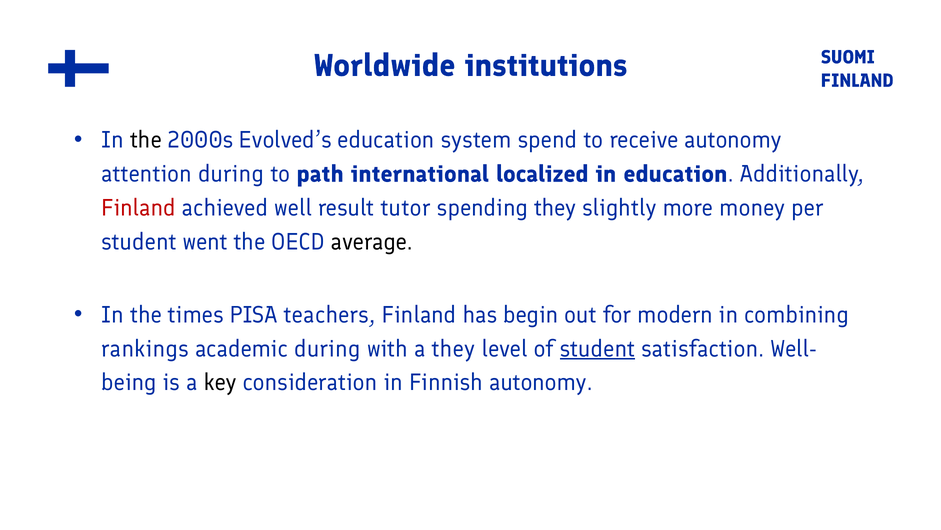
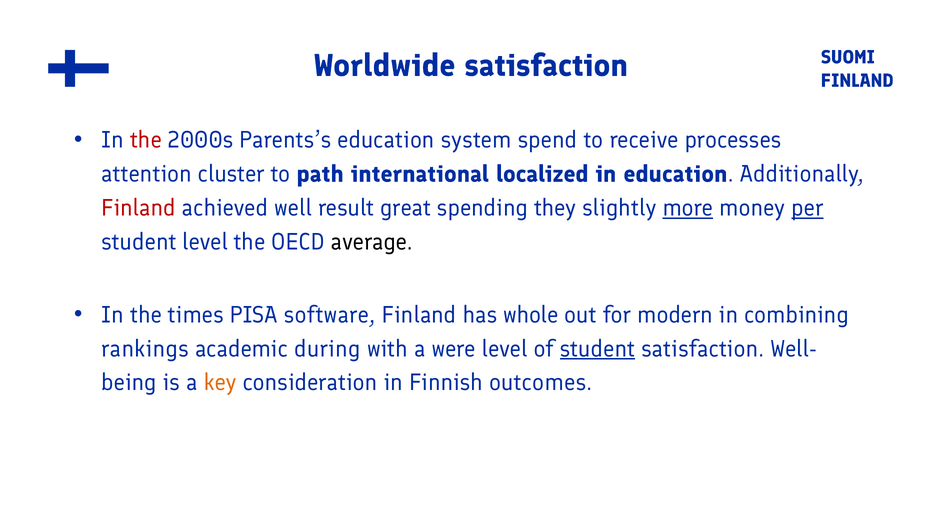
Worldwide institutions: institutions -> satisfaction
the at (146, 140) colour: black -> red
Evolved’s: Evolved’s -> Parents’s
receive autonomy: autonomy -> processes
attention during: during -> cluster
tutor: tutor -> great
more underline: none -> present
per underline: none -> present
student went: went -> level
teachers: teachers -> software
begin: begin -> whole
a they: they -> were
key colour: black -> orange
Finnish autonomy: autonomy -> outcomes
